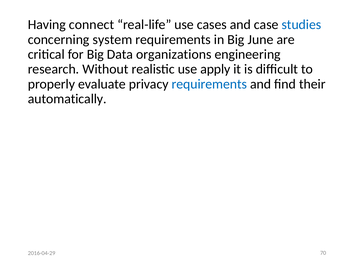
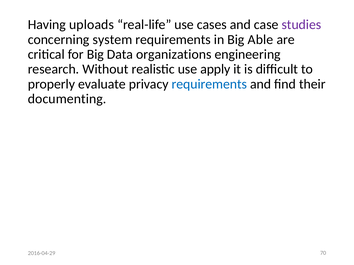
connect: connect -> uploads
studies colour: blue -> purple
June: June -> Able
automatically: automatically -> documenting
